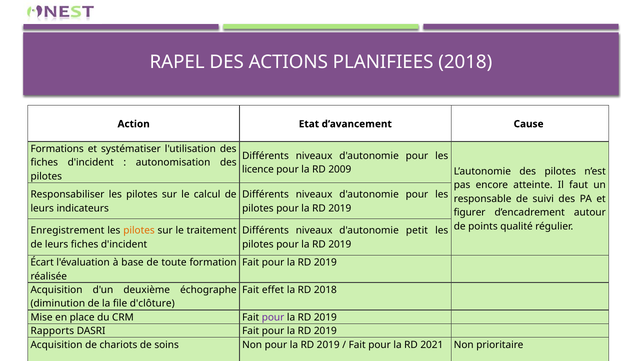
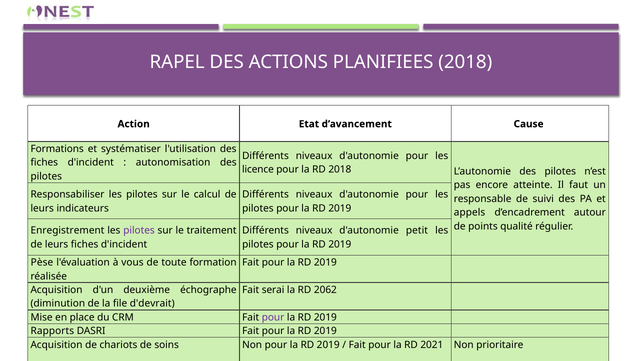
RD 2009: 2009 -> 2018
figurer: figurer -> appels
pilotes at (139, 231) colour: orange -> purple
Écart: Écart -> Pèse
base: base -> vous
effet: effet -> serai
RD 2018: 2018 -> 2062
d'clôture: d'clôture -> d'devrait
